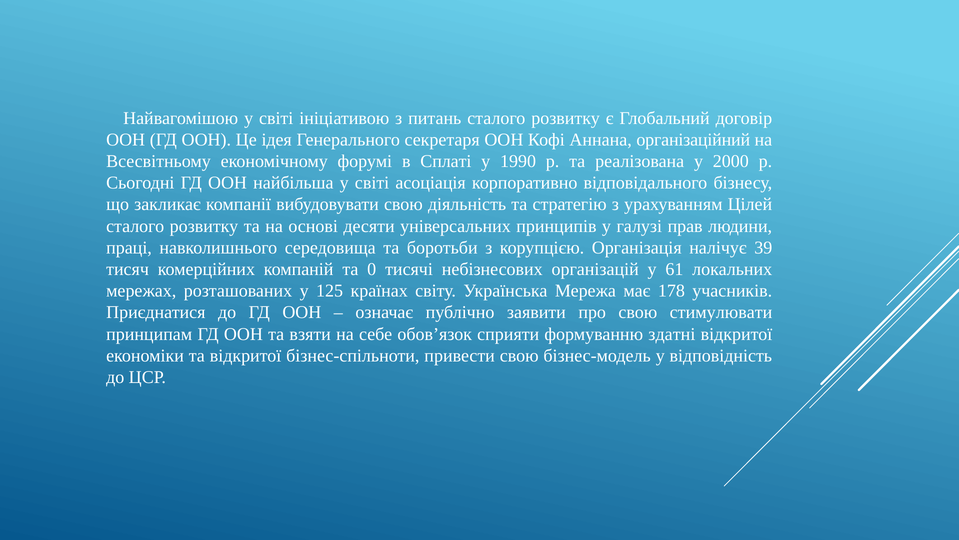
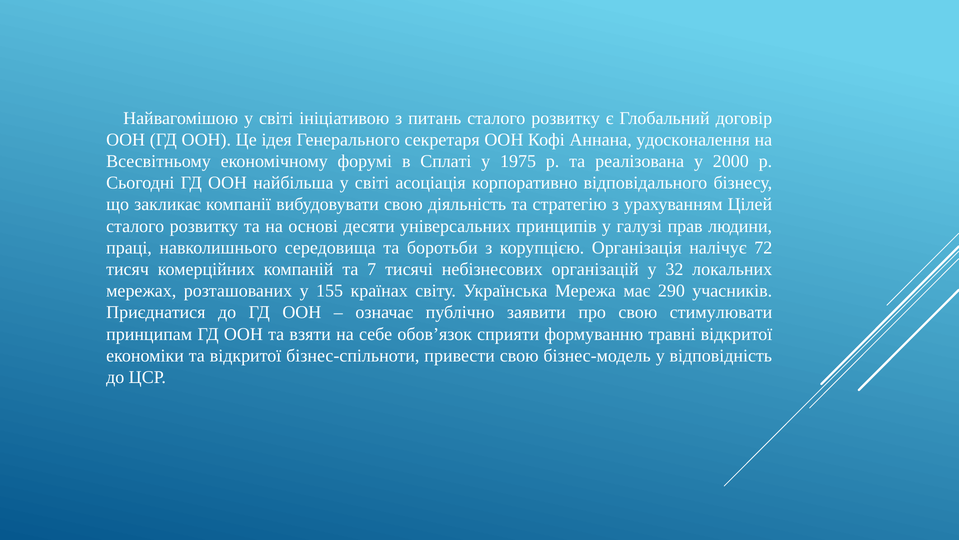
організаційний: організаційний -> удосконалення
1990: 1990 -> 1975
39: 39 -> 72
0: 0 -> 7
61: 61 -> 32
125: 125 -> 155
178: 178 -> 290
здатні: здатні -> травні
